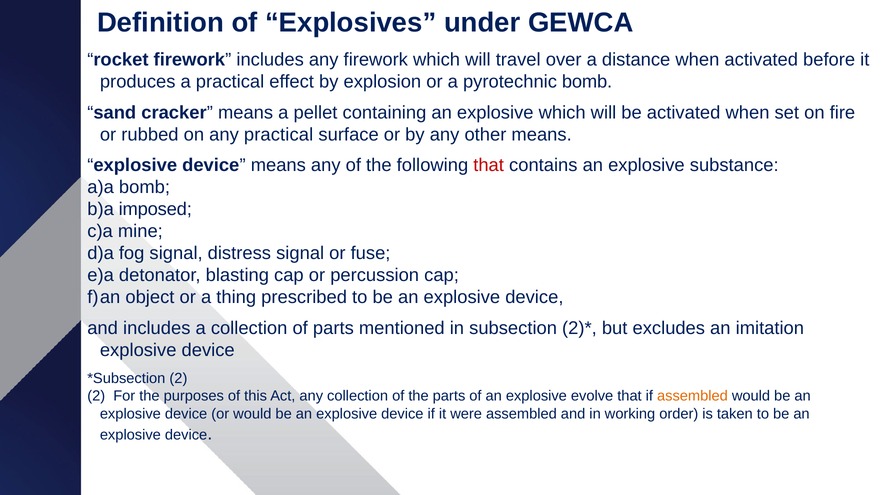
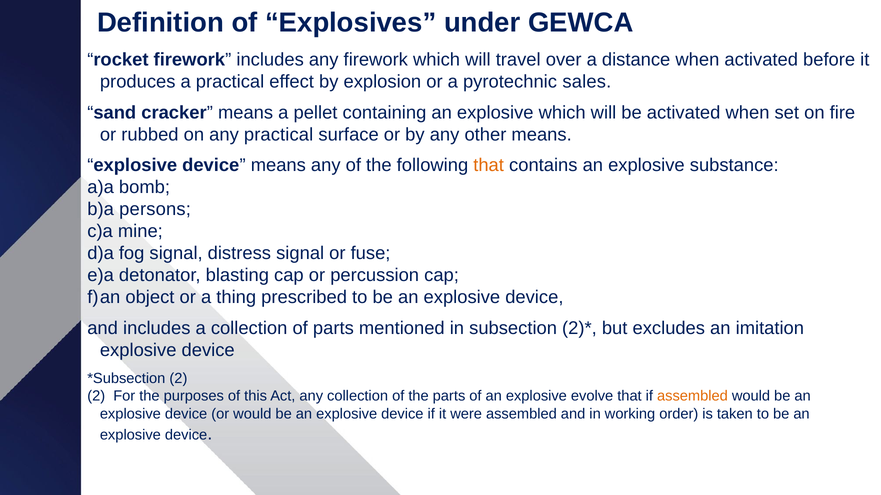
pyrotechnic bomb: bomb -> sales
that at (489, 166) colour: red -> orange
imposed: imposed -> persons
